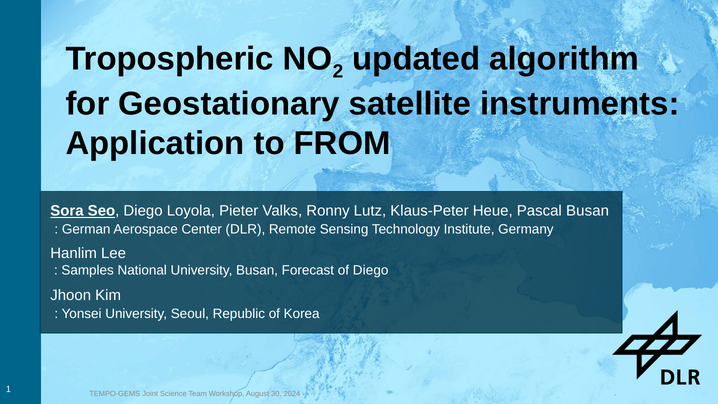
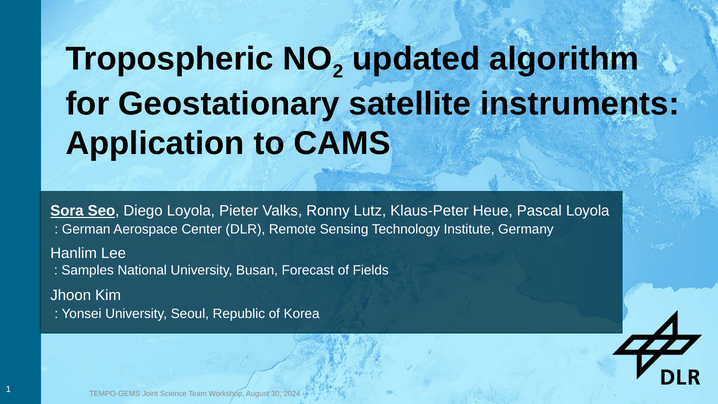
FROM: FROM -> CAMS
Pascal Busan: Busan -> Loyola
of Diego: Diego -> Fields
